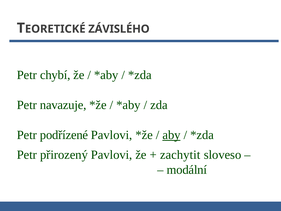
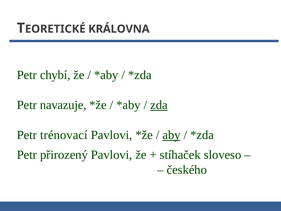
ZÁVISLÉHO: ZÁVISLÉHO -> KRÁLOVNA
zda underline: none -> present
podřízené: podřízené -> trénovací
zachytit: zachytit -> stíhaček
modální: modální -> českého
